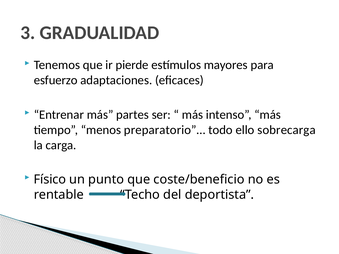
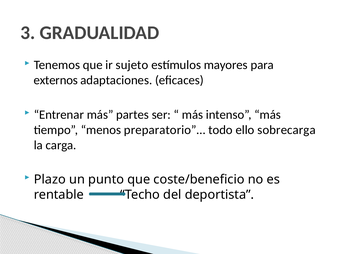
pierde: pierde -> sujeto
esfuerzo: esfuerzo -> externos
Físico: Físico -> Plazo
